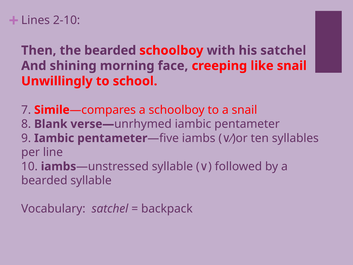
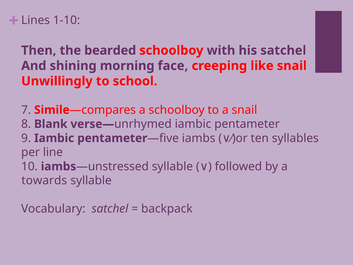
2-10: 2-10 -> 1-10
bearded at (44, 180): bearded -> towards
